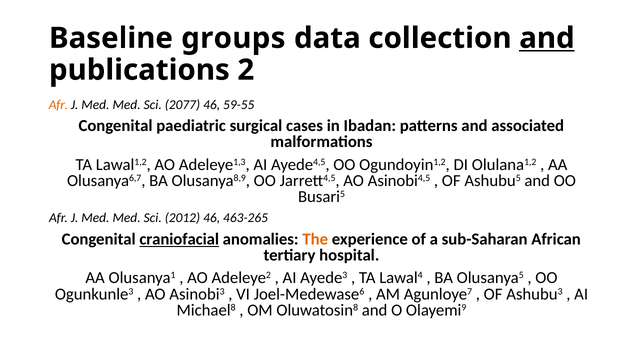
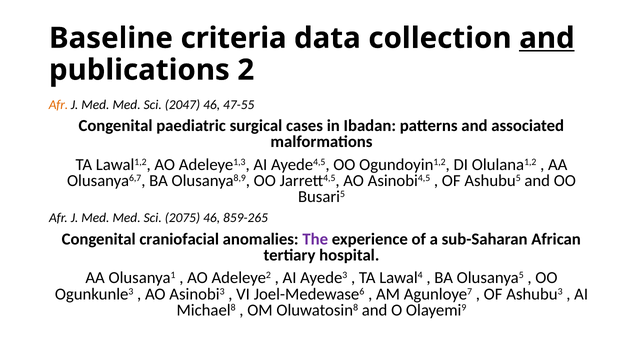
groups: groups -> criteria
2077: 2077 -> 2047
59-55: 59-55 -> 47-55
2012: 2012 -> 2075
463-265: 463-265 -> 859-265
craniofacial underline: present -> none
The colour: orange -> purple
